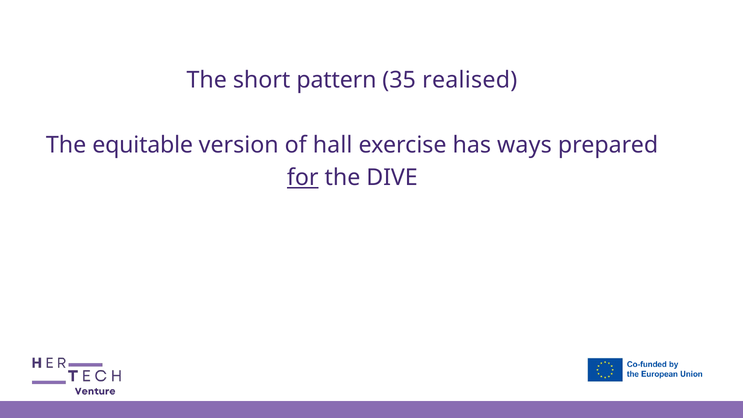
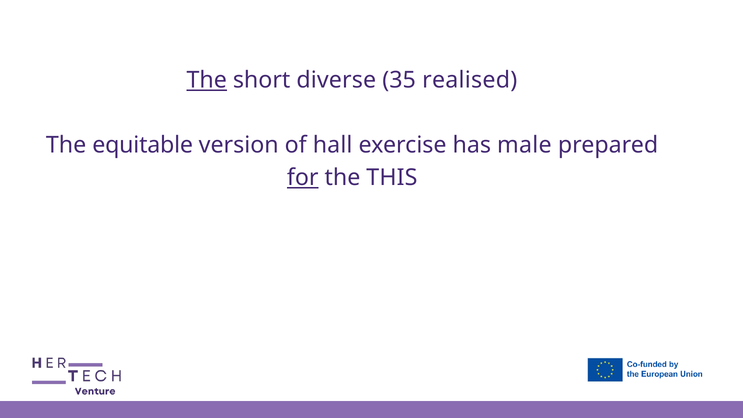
The at (207, 80) underline: none -> present
pattern: pattern -> diverse
ways: ways -> male
DIVE: DIVE -> THIS
